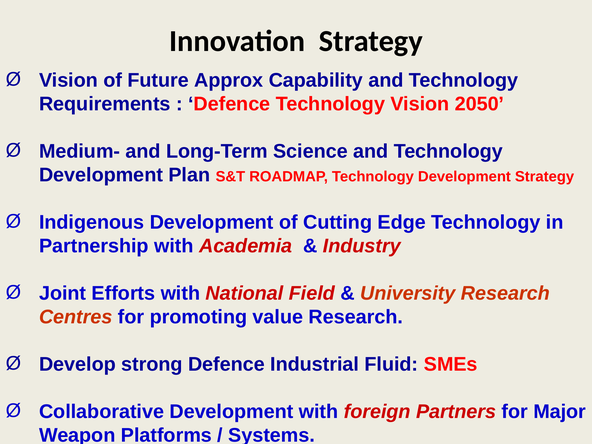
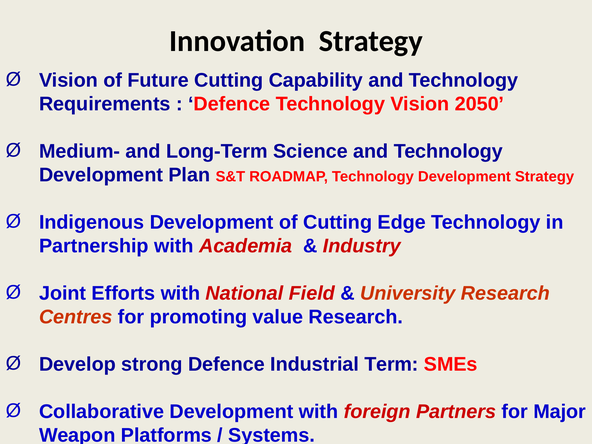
Future Approx: Approx -> Cutting
Fluid: Fluid -> Term
